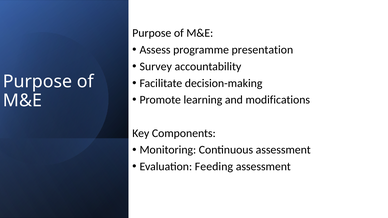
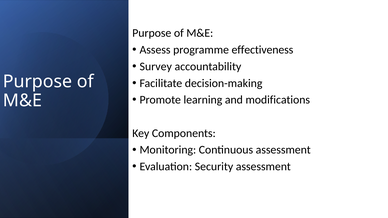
presentation: presentation -> effectiveness
Feeding: Feeding -> Security
